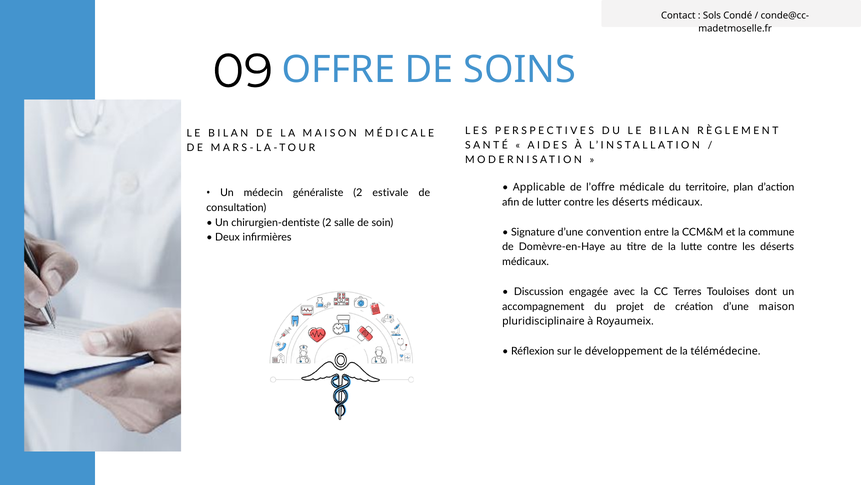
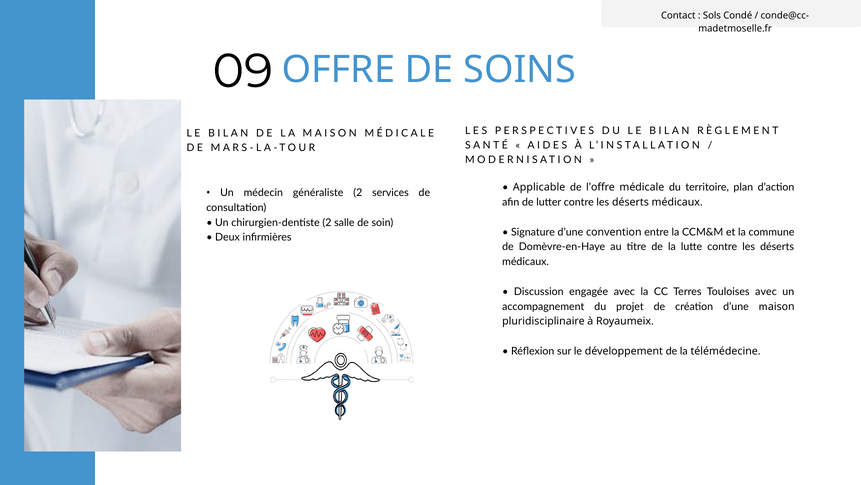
estivale: estivale -> services
Touloises dont: dont -> avec
